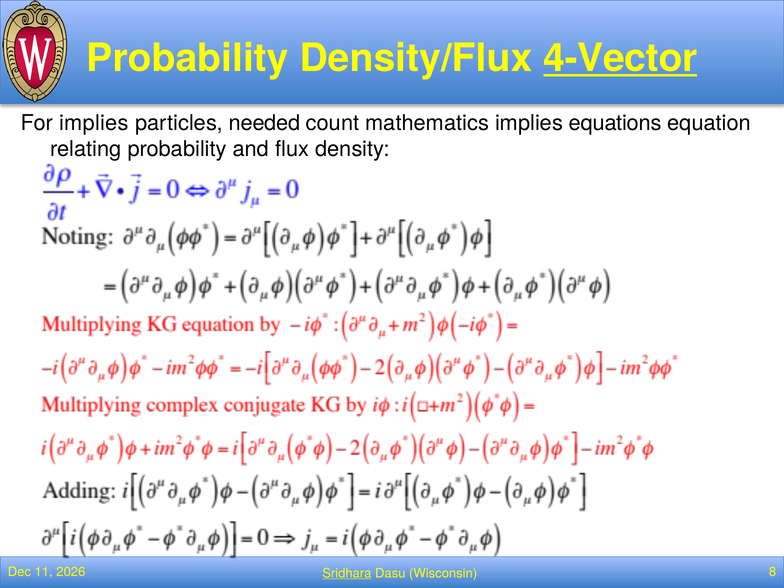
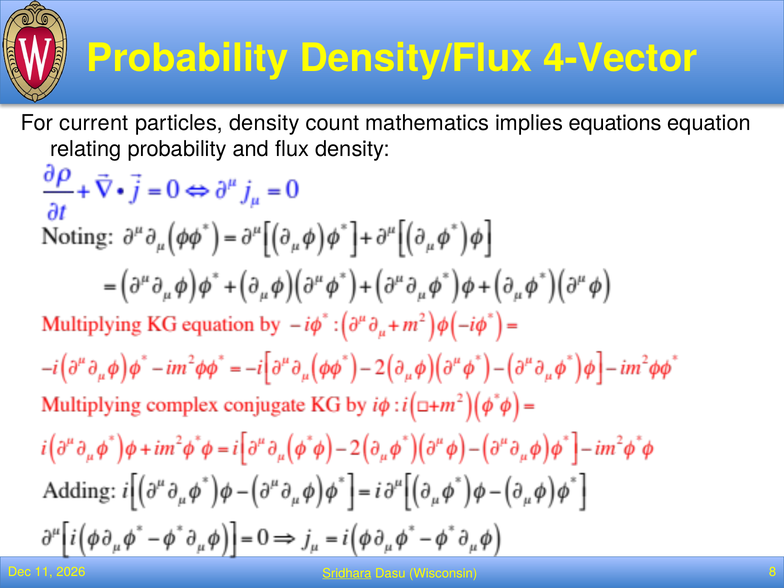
4-Vector underline: present -> none
For implies: implies -> current
particles needed: needed -> density
